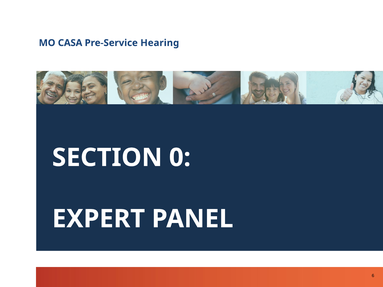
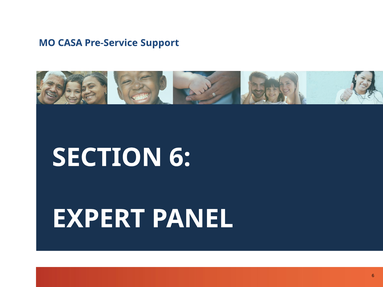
Hearing: Hearing -> Support
SECTION 0: 0 -> 6
